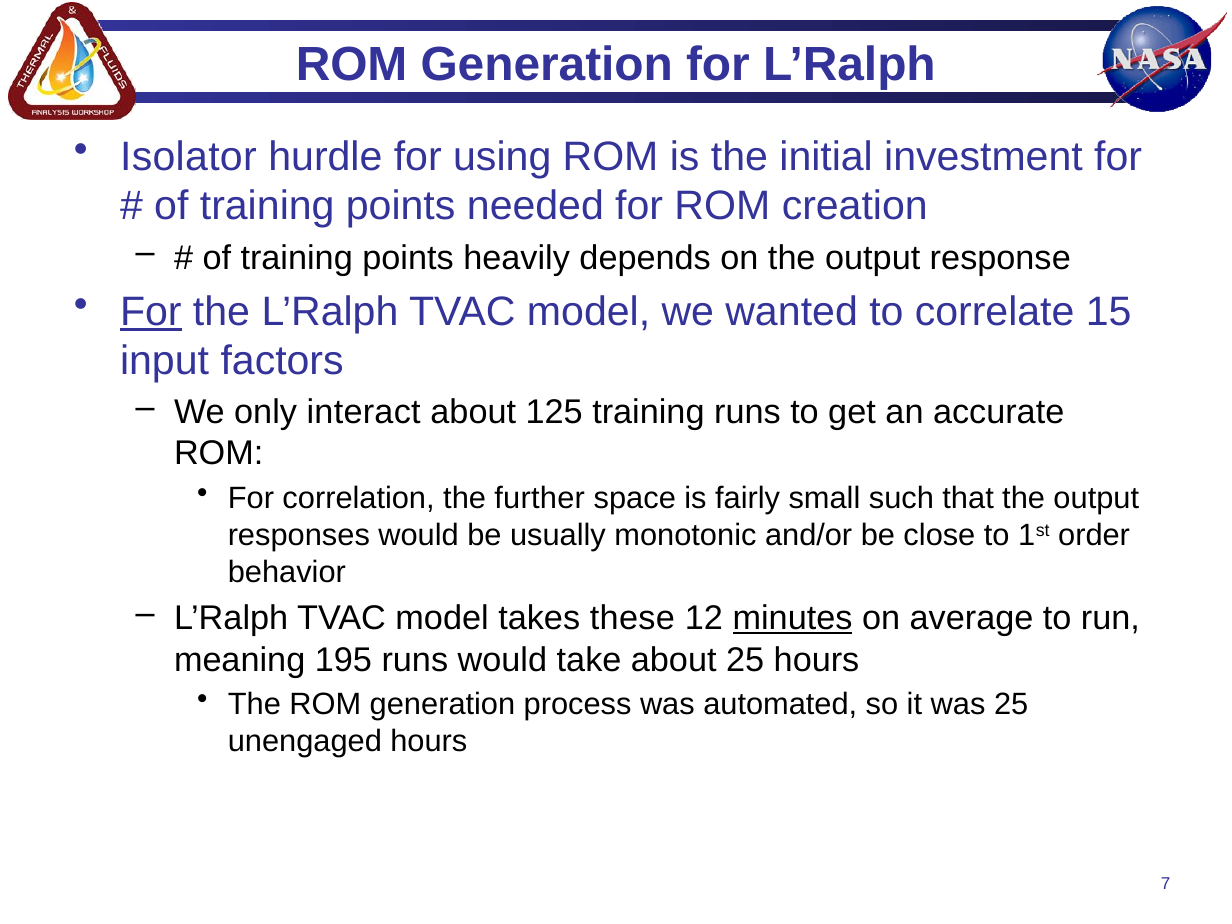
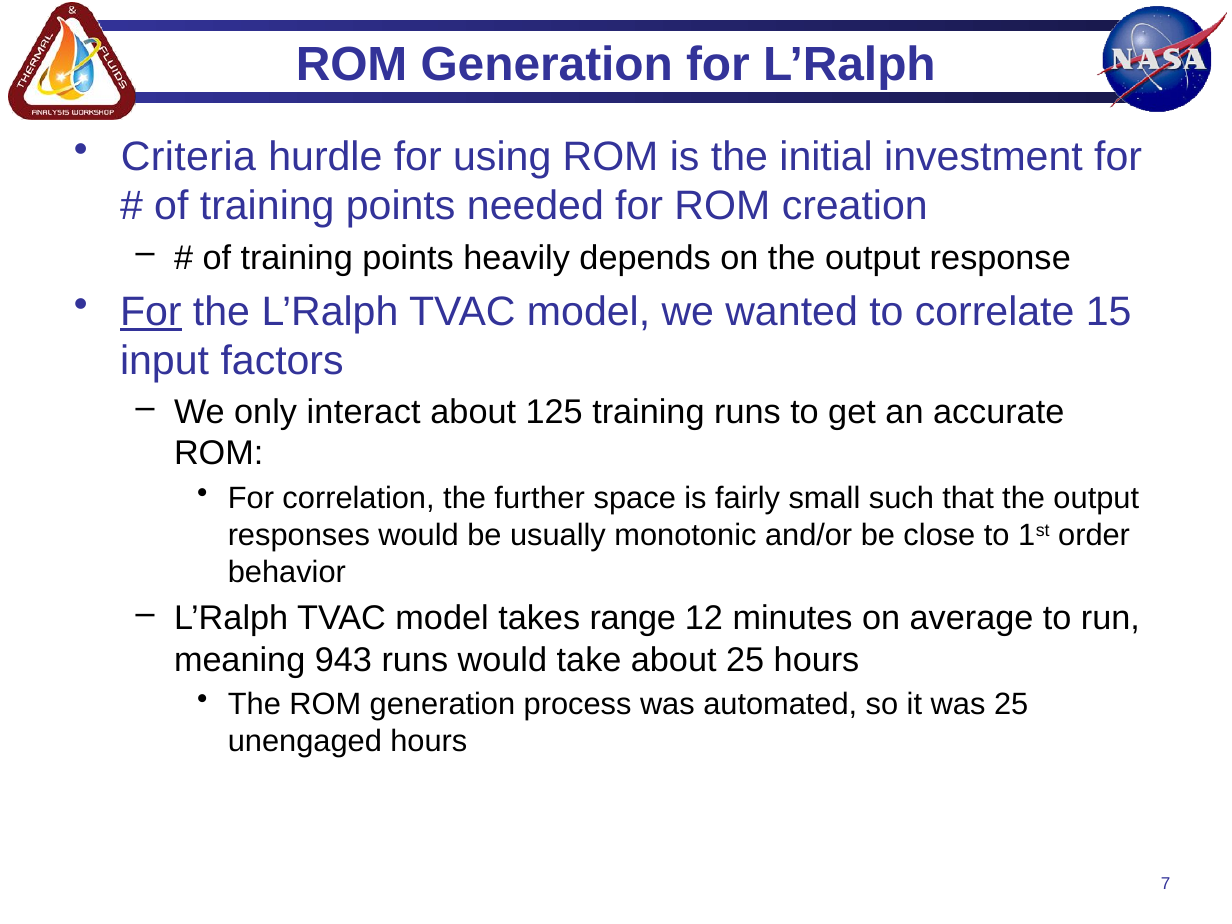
Isolator: Isolator -> Criteria
these: these -> range
minutes underline: present -> none
195: 195 -> 943
